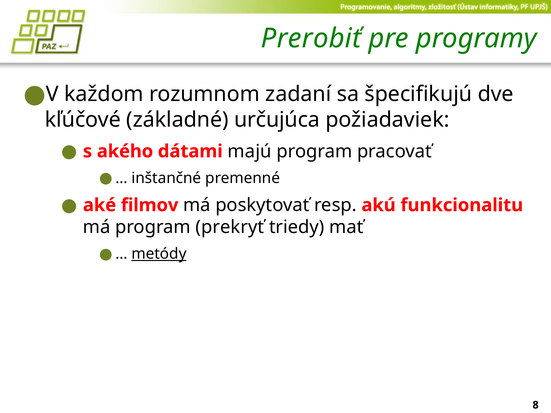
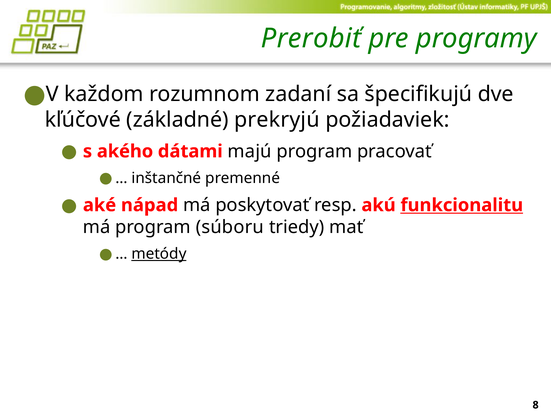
určujúca: určujúca -> prekryjú
filmov: filmov -> nápad
funkcionalitu underline: none -> present
prekryť: prekryť -> súboru
